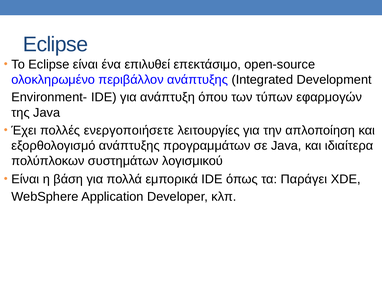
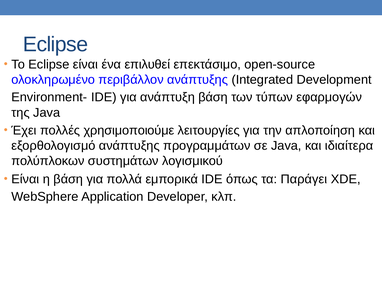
ανάπτυξη όπου: όπου -> βάση
ενεργοποιήσετε: ενεργοποιήσετε -> χρησιμοποιούμε
